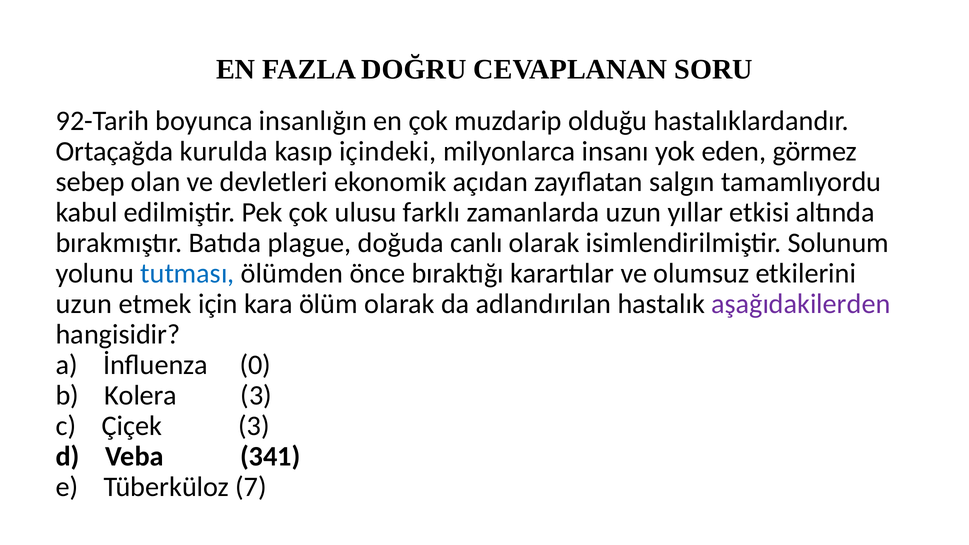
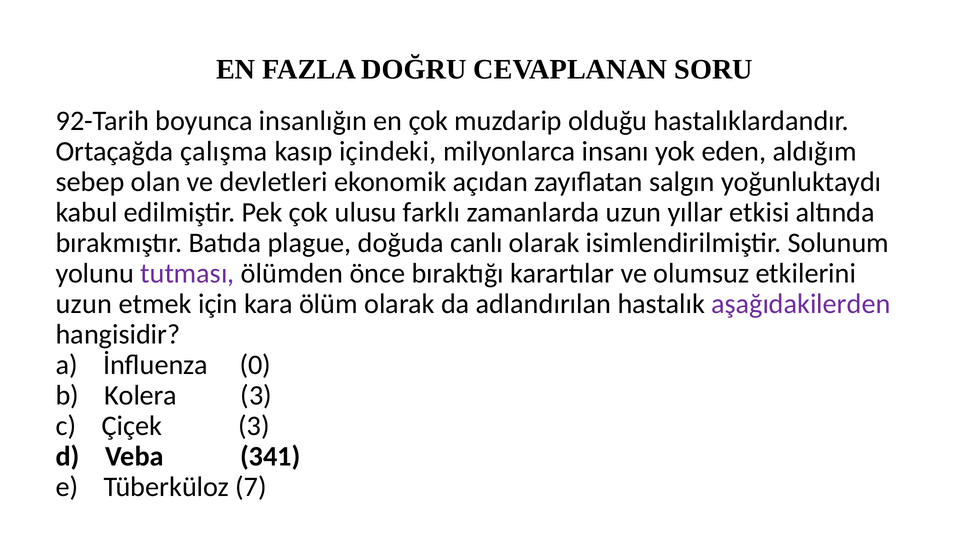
kurulda: kurulda -> çalışma
görmez: görmez -> aldığım
tamamlıyordu: tamamlıyordu -> yoğunluktaydı
tutması colour: blue -> purple
